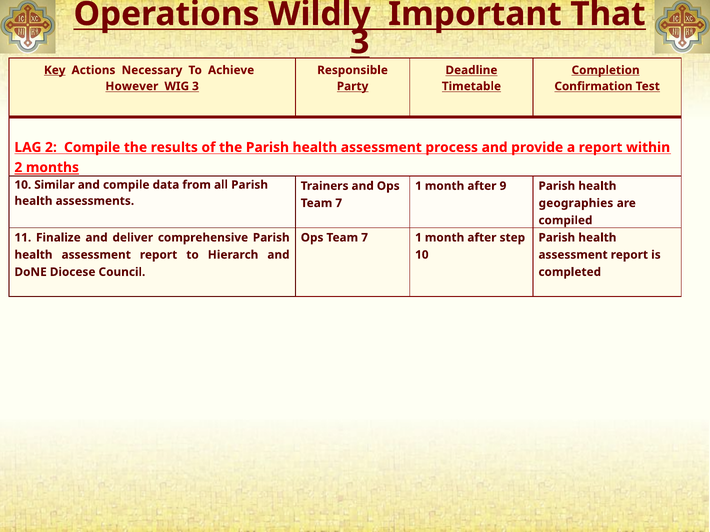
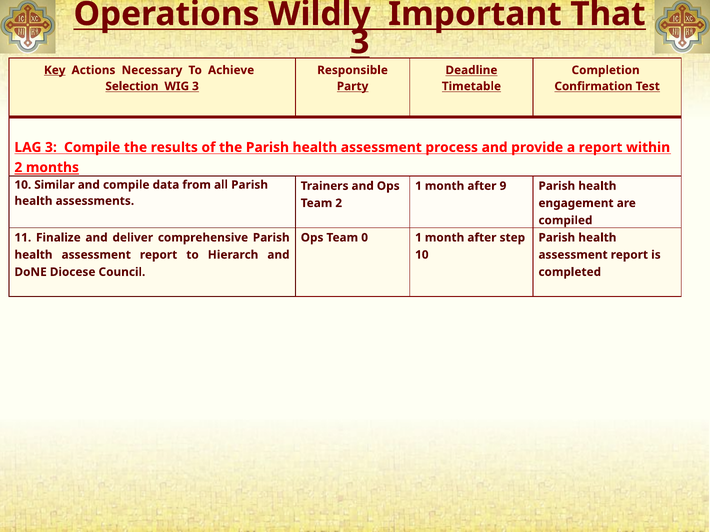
Completion underline: present -> none
However: However -> Selection
LAG 2: 2 -> 3
7 at (339, 203): 7 -> 2
geographies: geographies -> engagement
7 at (365, 238): 7 -> 0
